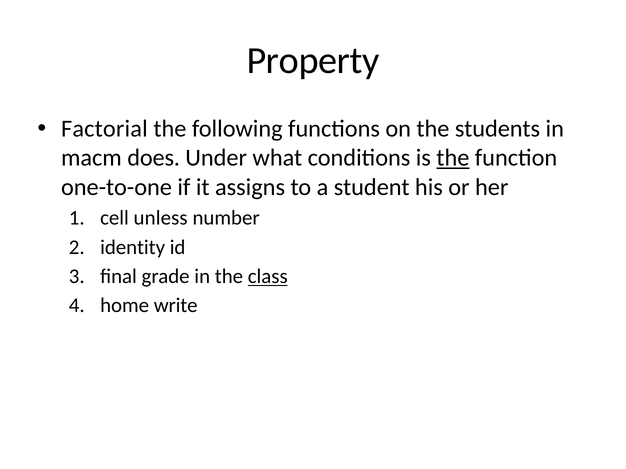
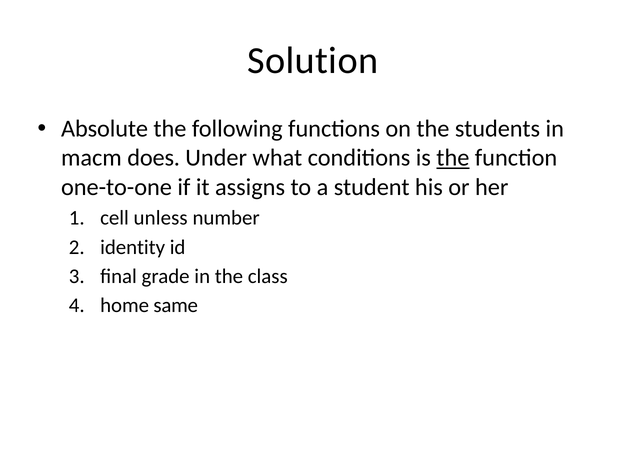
Property: Property -> Solution
Factorial: Factorial -> Absolute
class underline: present -> none
write: write -> same
